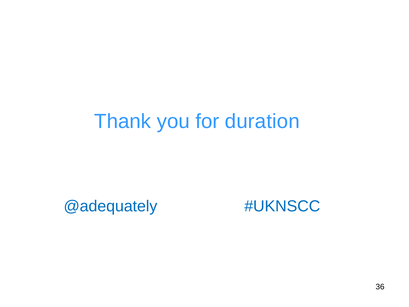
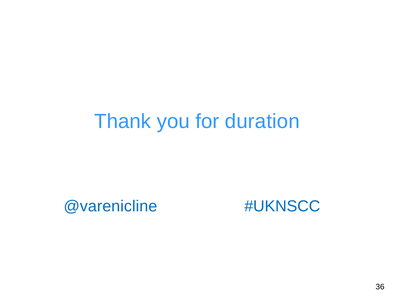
@adequately: @adequately -> @varenicline
